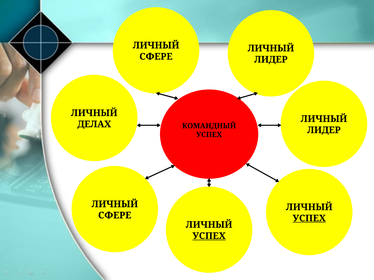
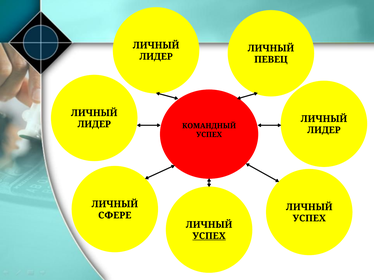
СФЕРЕ at (156, 57): СФЕРЕ -> ЛИДЕР
ЛИДЕР at (271, 60): ЛИДЕР -> ПЕВЕЦ
ДЕЛАХ at (94, 124): ДЕЛАХ -> ЛИДЕР
УСПЕХ at (309, 219) underline: present -> none
